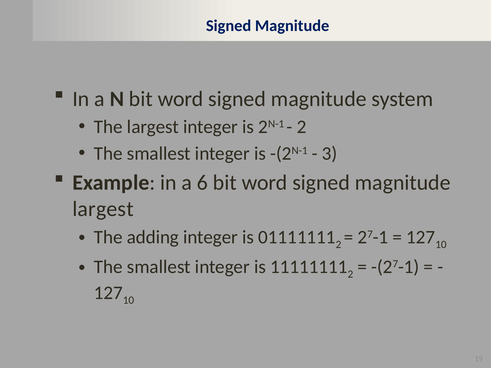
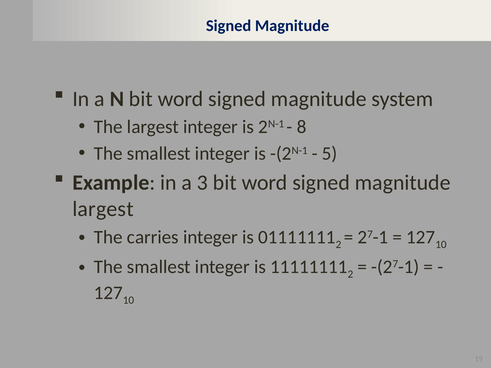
2 at (302, 127): 2 -> 8
3: 3 -> 5
6: 6 -> 3
adding: adding -> carries
